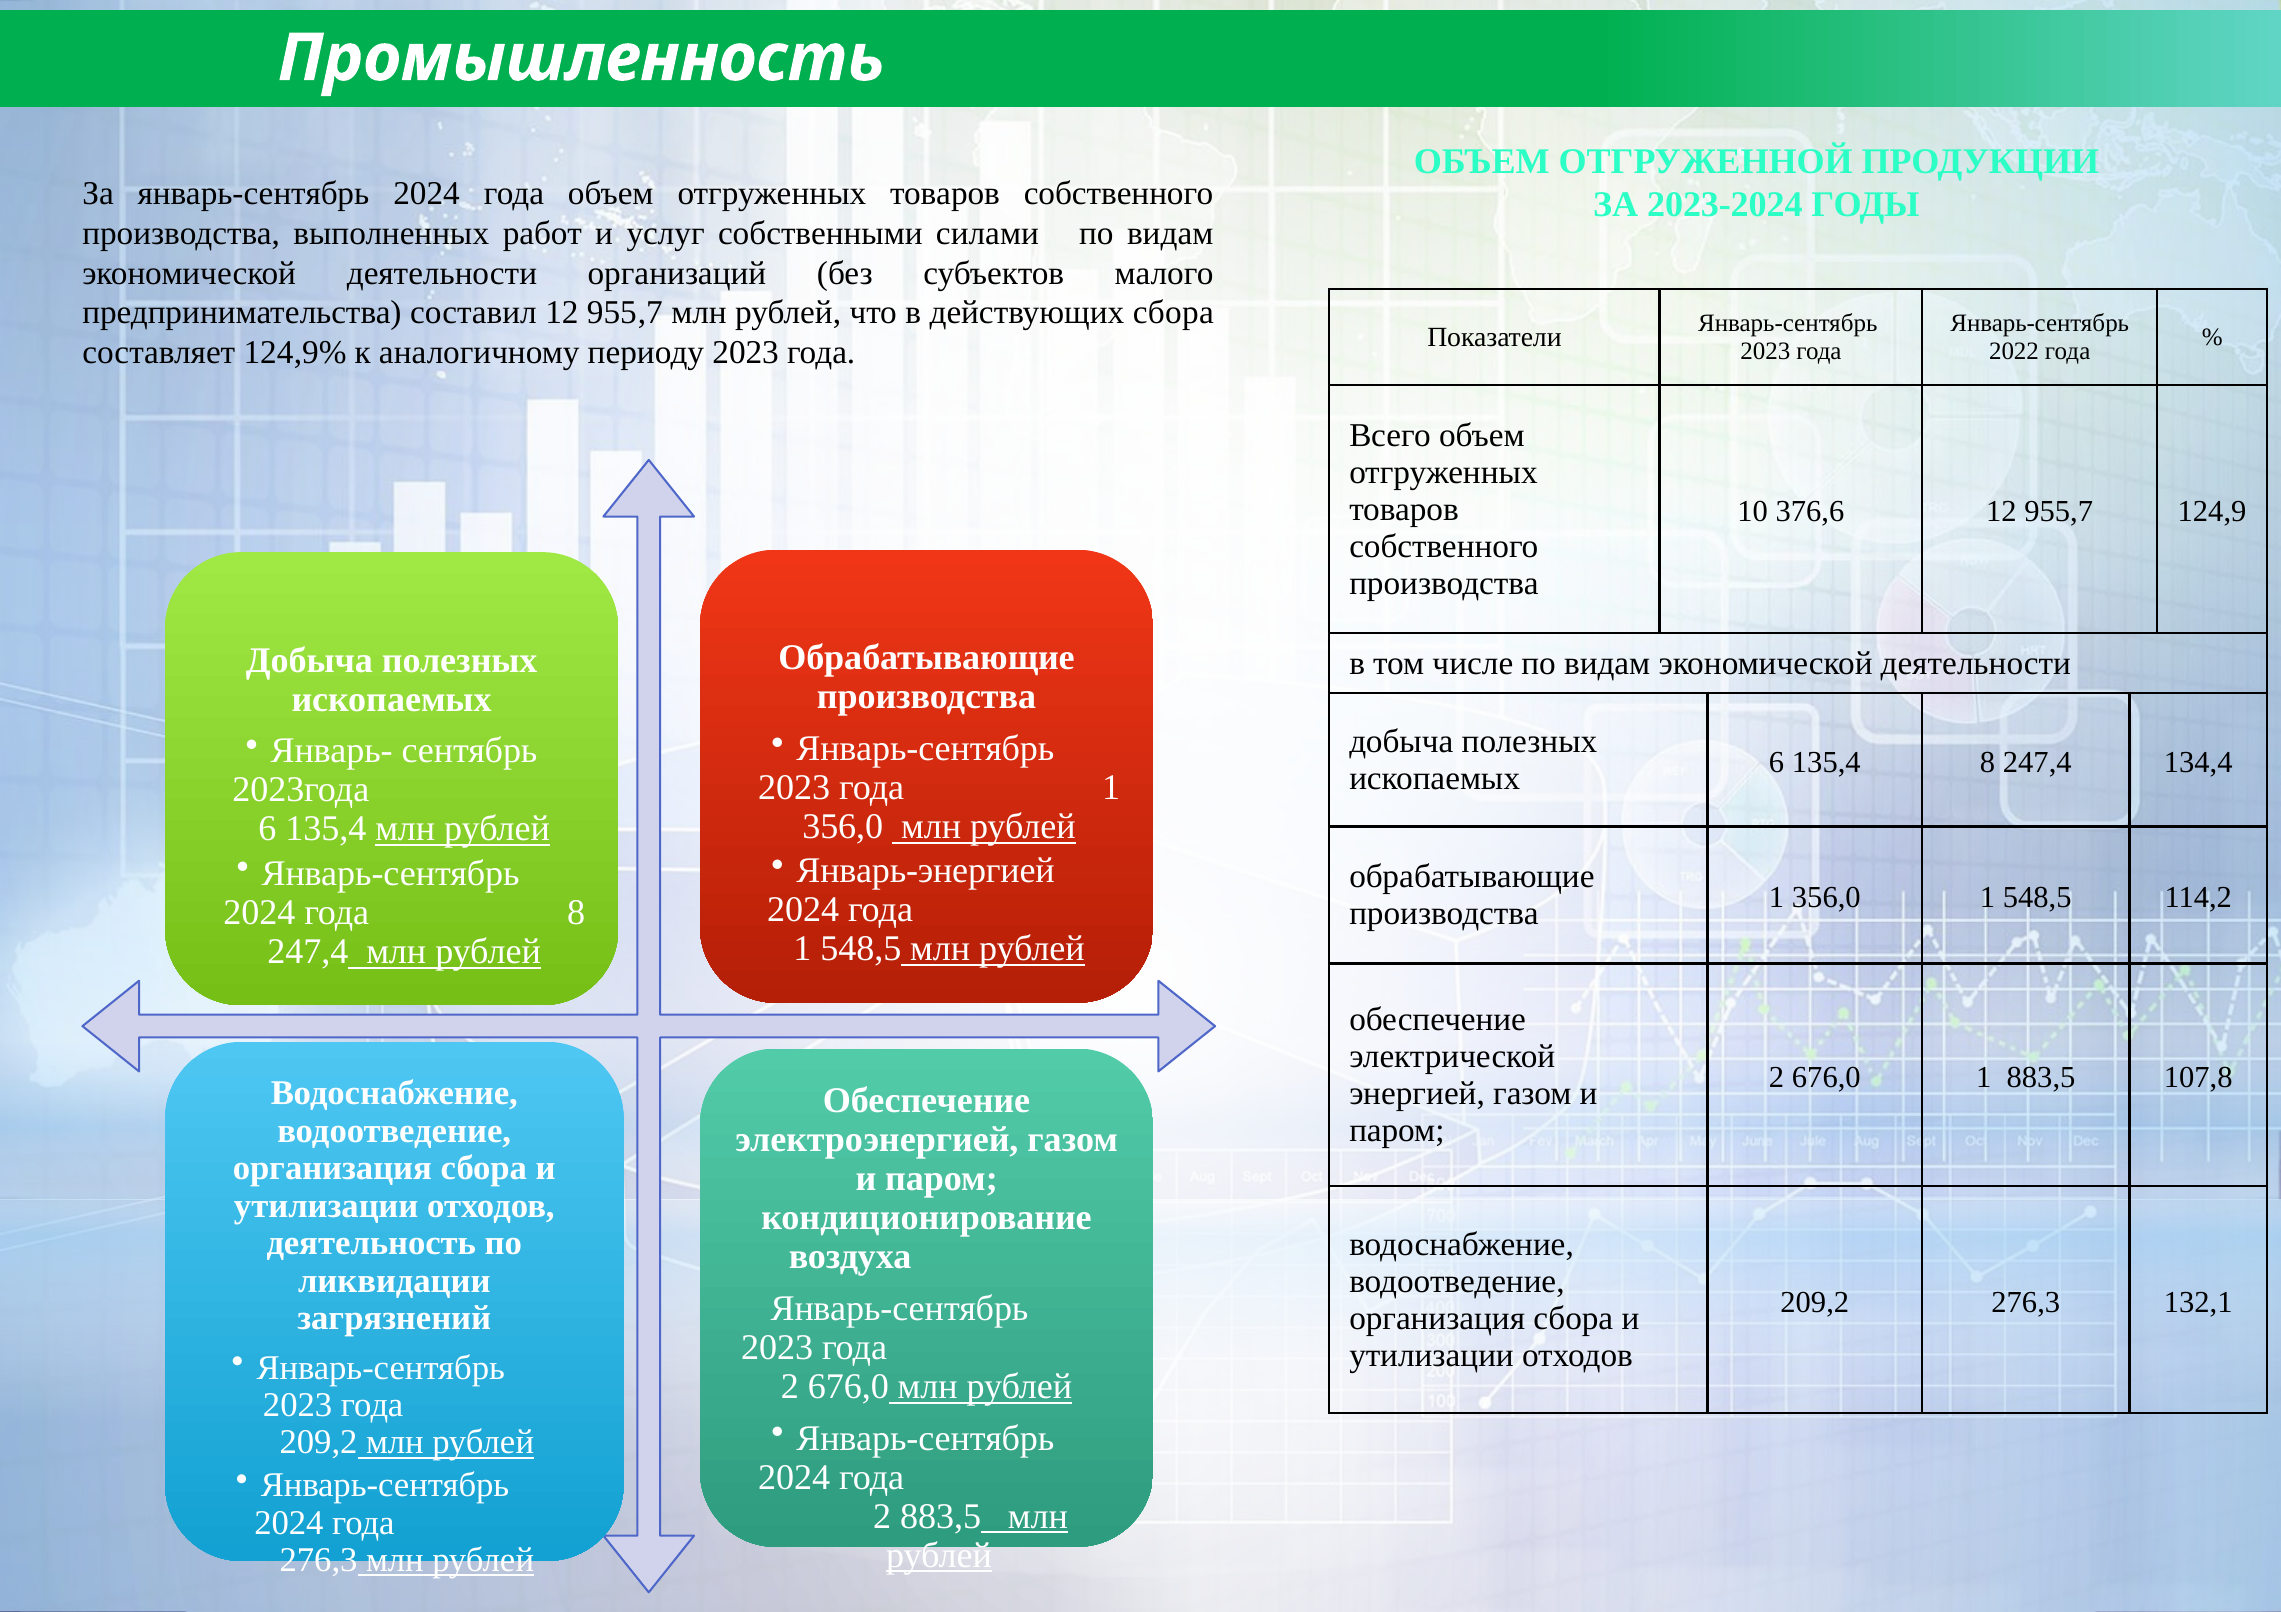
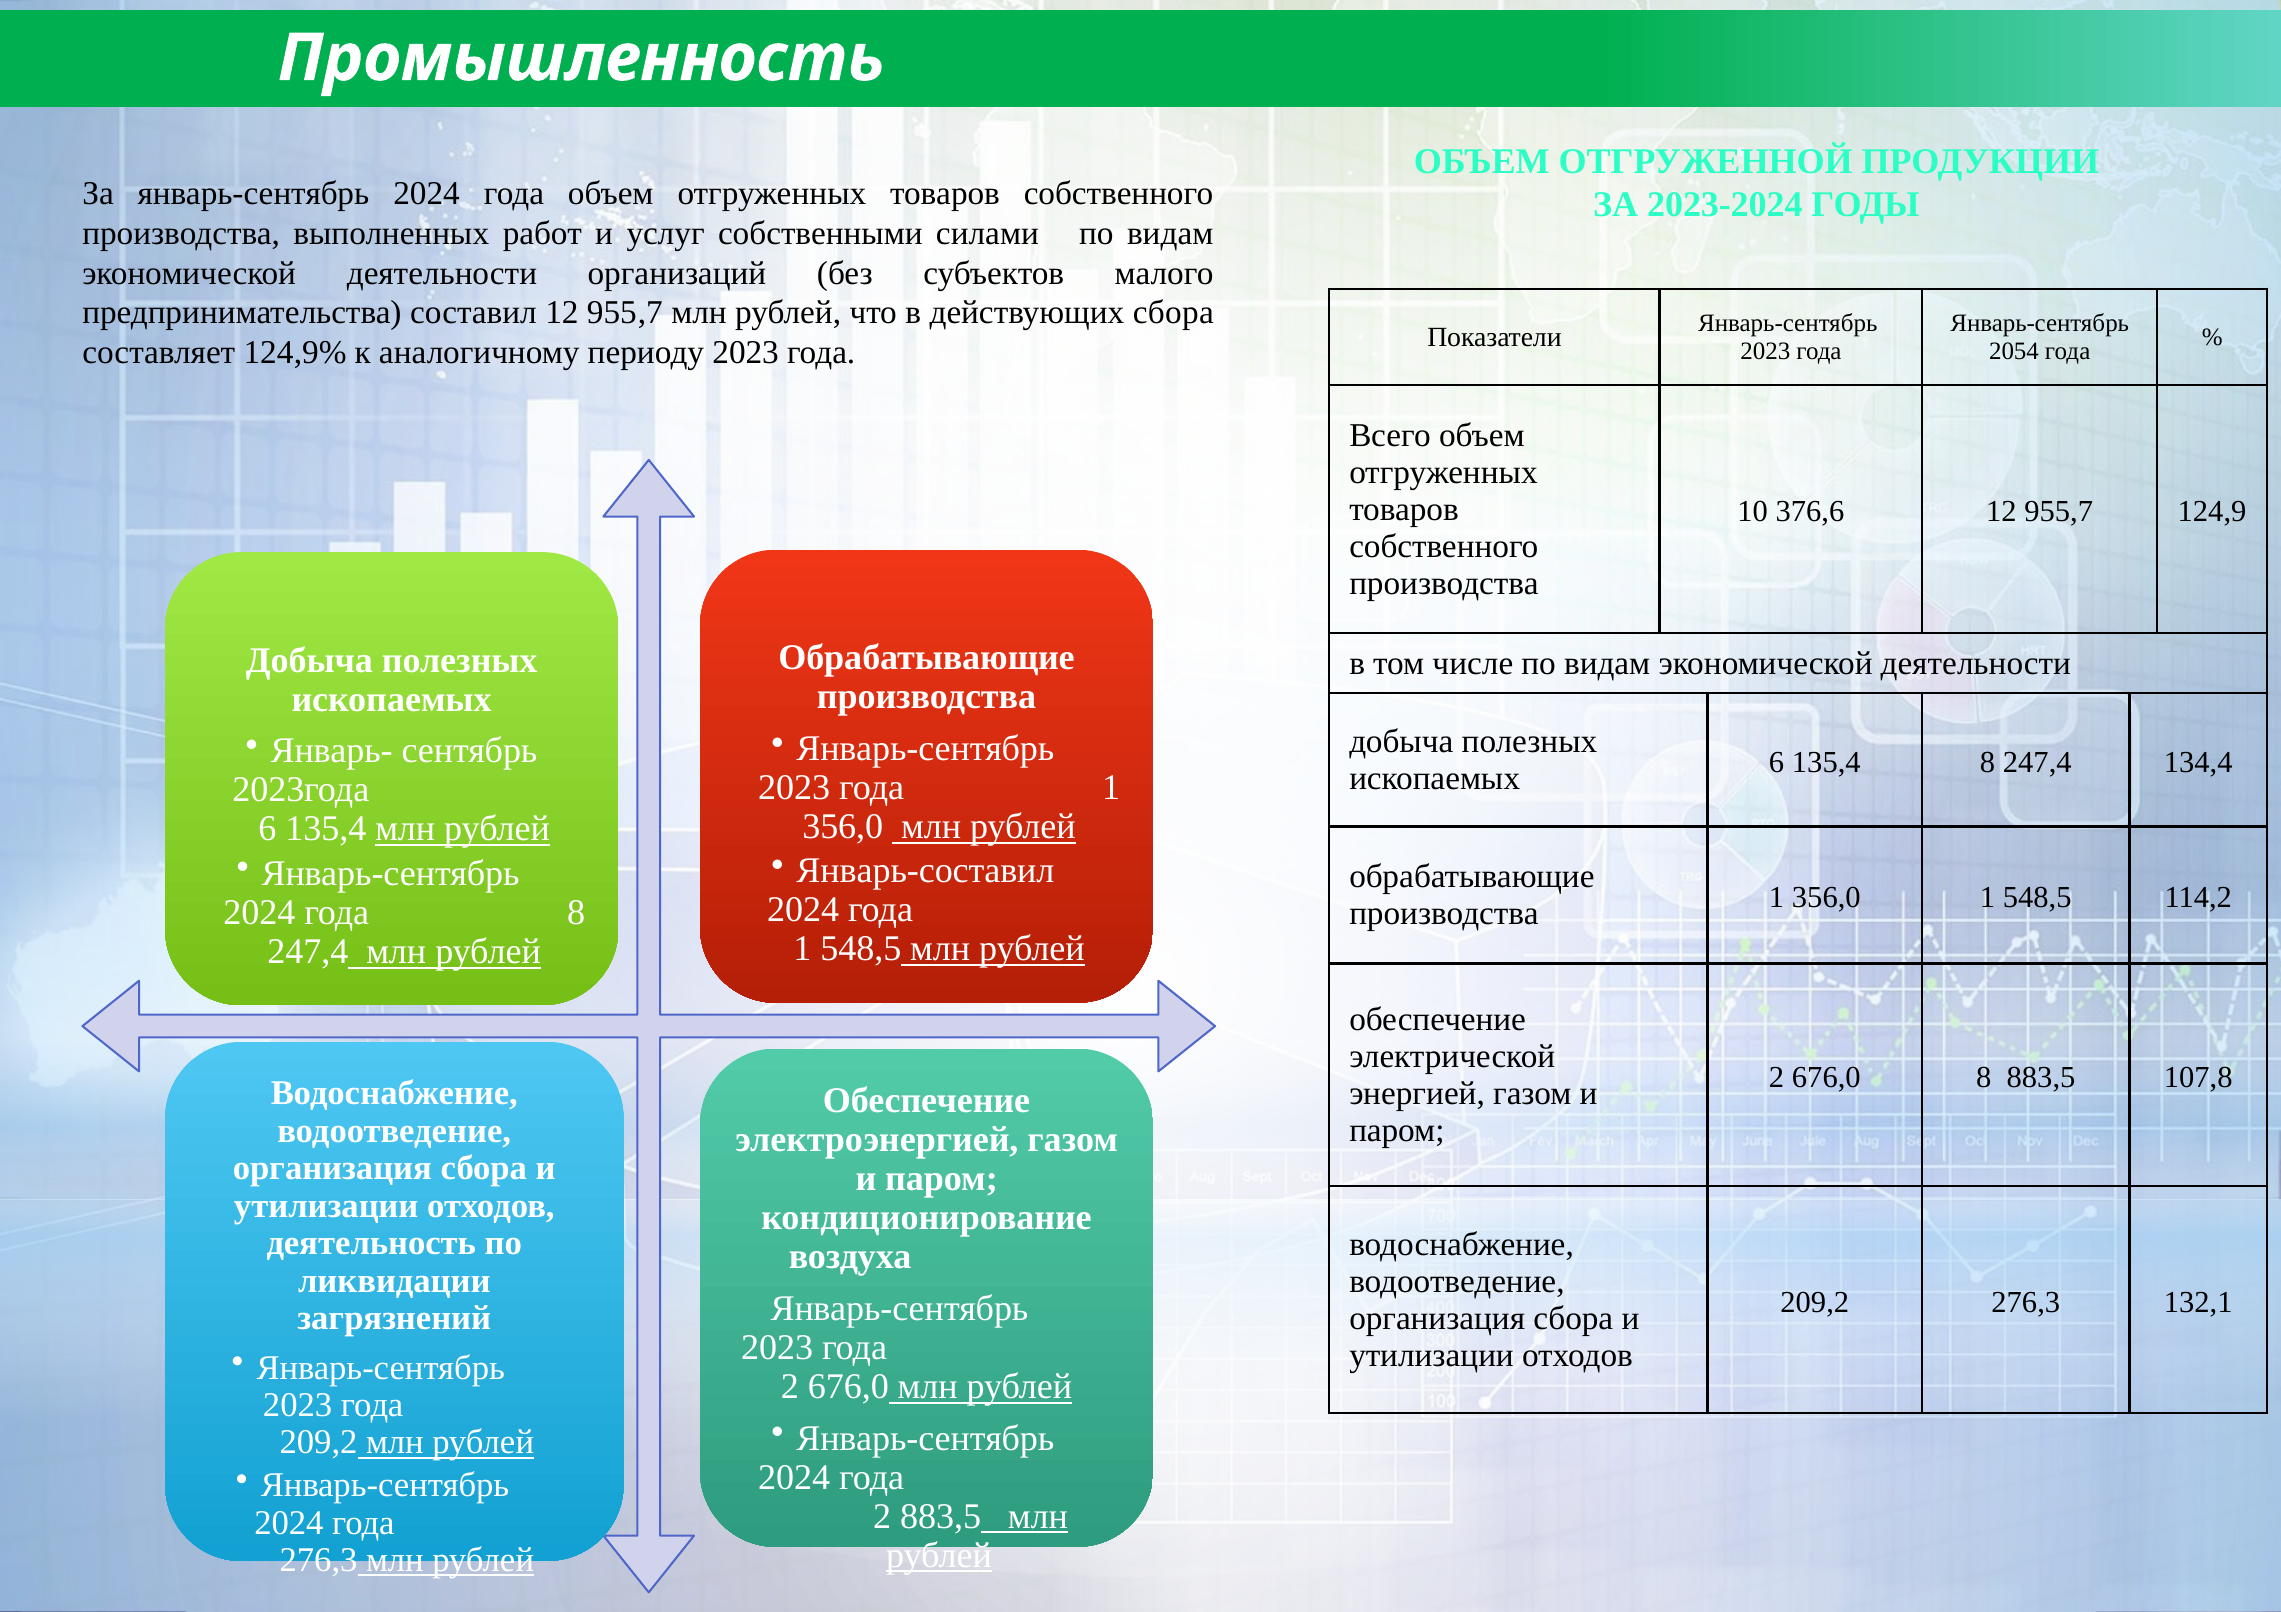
2022: 2022 -> 2054
Январь-энергией: Январь-энергией -> Январь-составил
676,0 1: 1 -> 8
